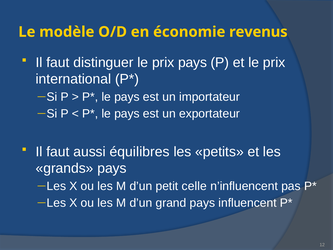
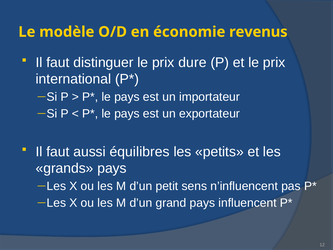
prix pays: pays -> dure
celle: celle -> sens
